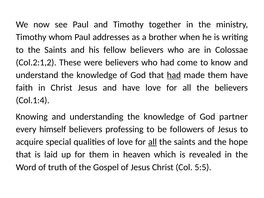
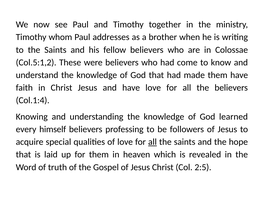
Col.2:1,2: Col.2:1,2 -> Col.5:1,2
had at (174, 75) underline: present -> none
partner: partner -> learned
5:5: 5:5 -> 2:5
